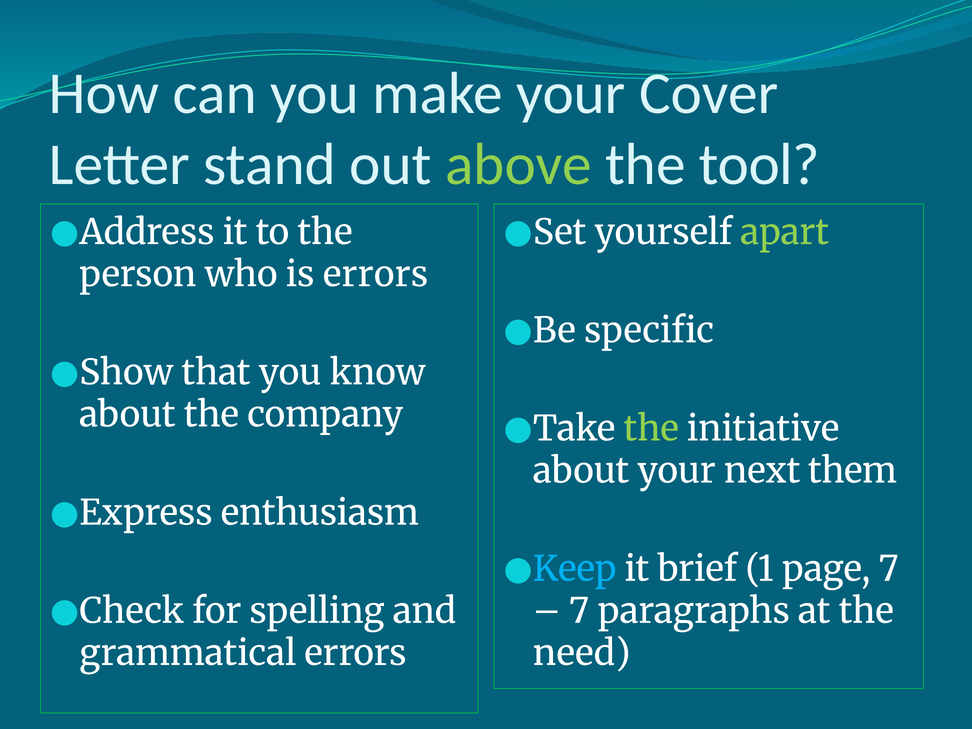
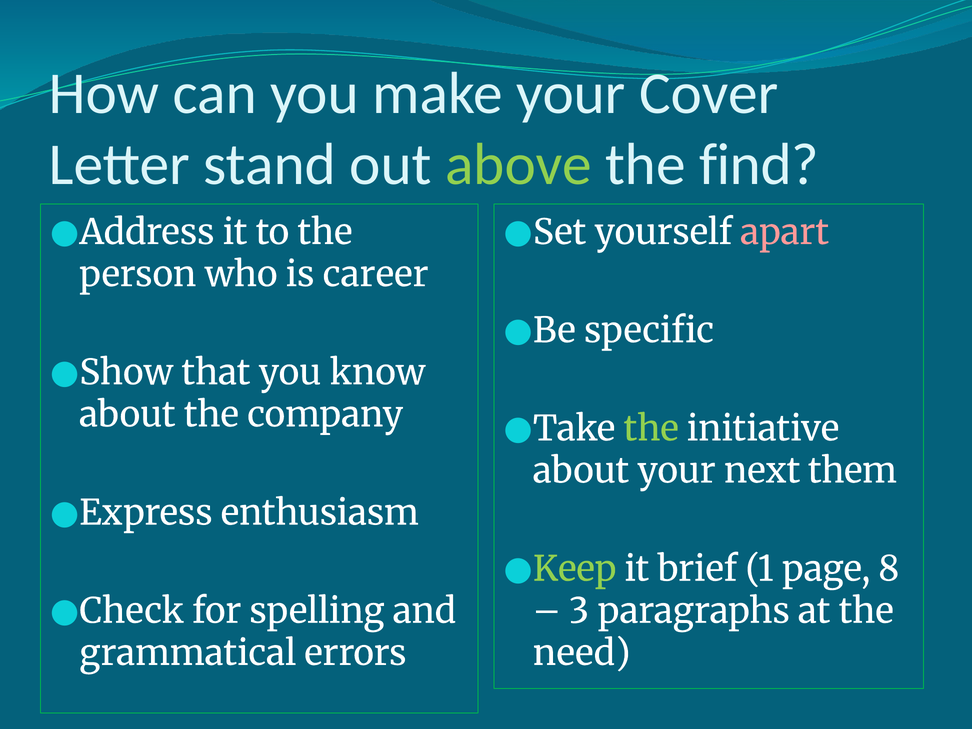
tool: tool -> find
apart colour: light green -> pink
is errors: errors -> career
Keep colour: light blue -> light green
page 7: 7 -> 8
7 at (579, 611): 7 -> 3
